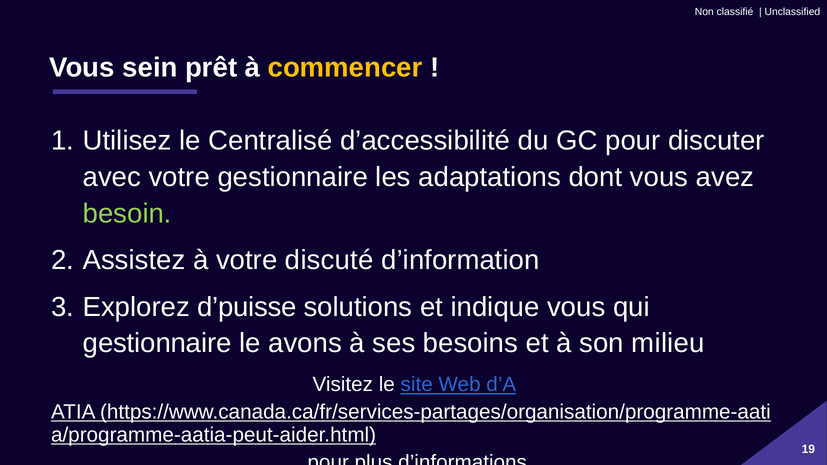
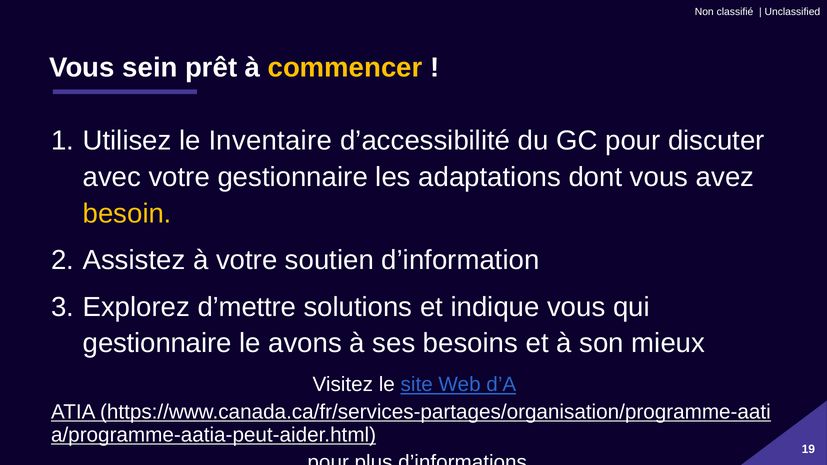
Centralisé: Centralisé -> Inventaire
besoin colour: light green -> yellow
discuté: discuté -> soutien
d’puisse: d’puisse -> d’mettre
milieu: milieu -> mieux
